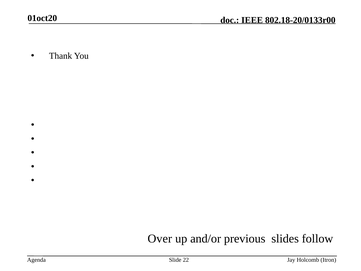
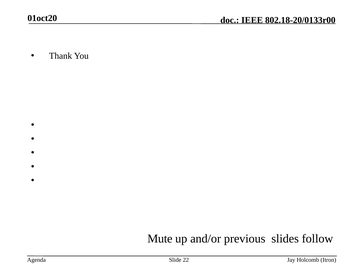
Over: Over -> Mute
